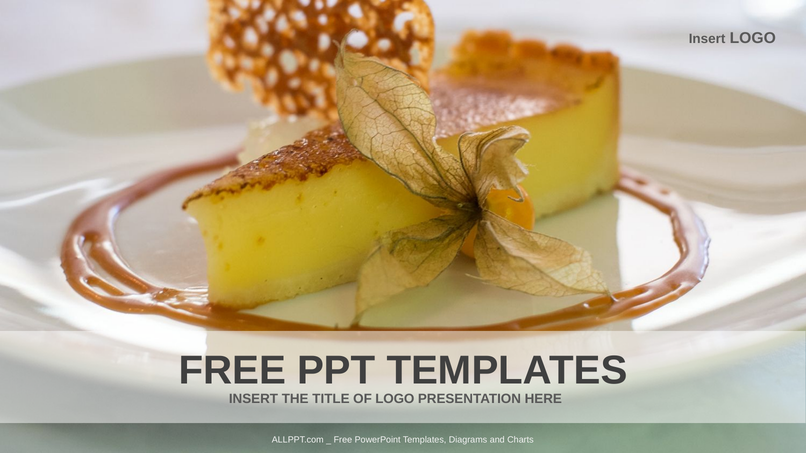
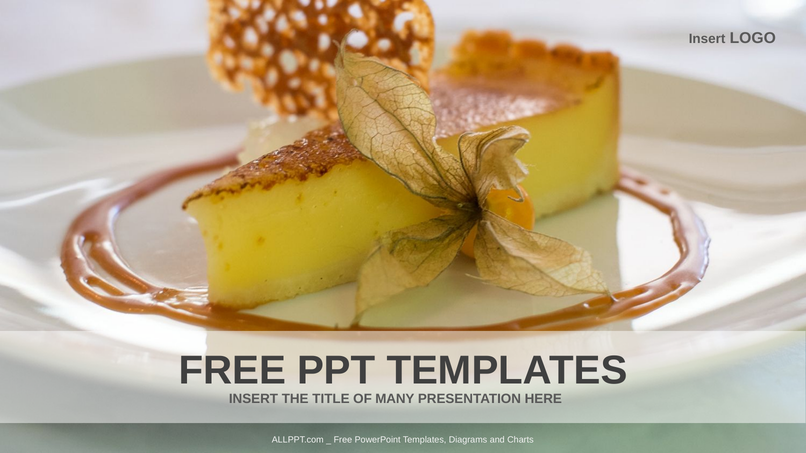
OF LOGO: LOGO -> MANY
